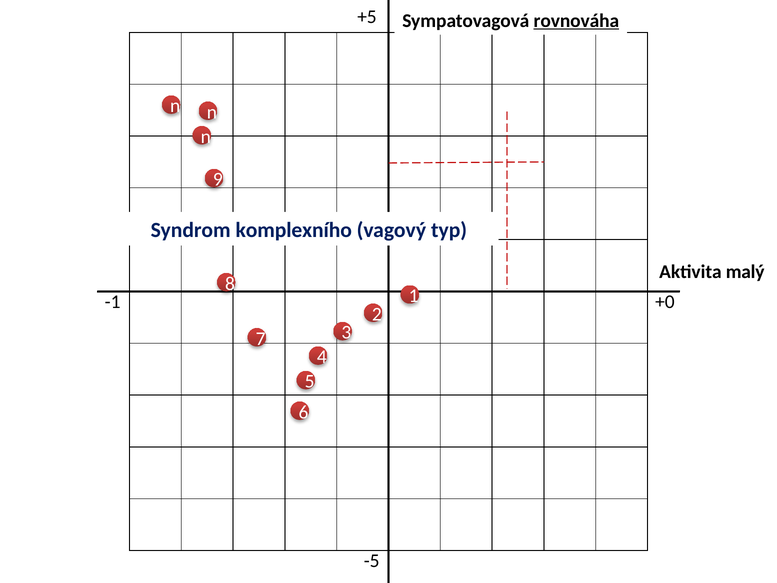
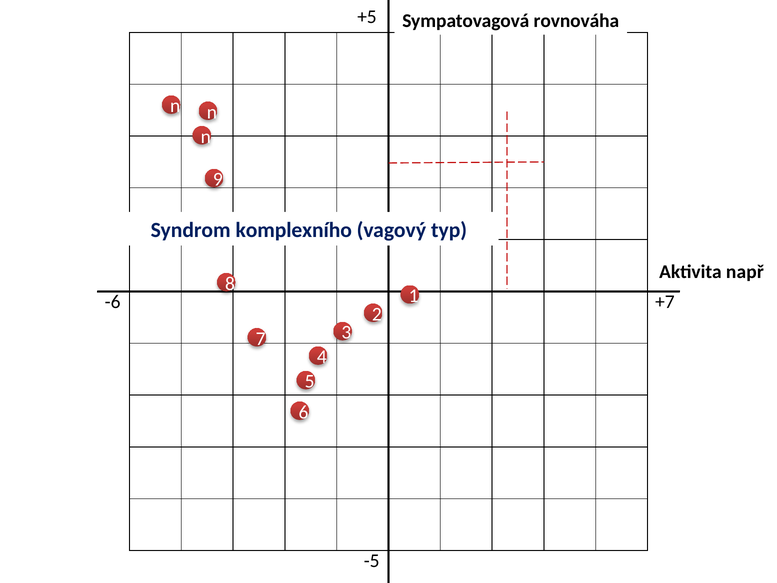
rovnováha underline: present -> none
malý: malý -> např
-1: -1 -> -6
+0: +0 -> +7
